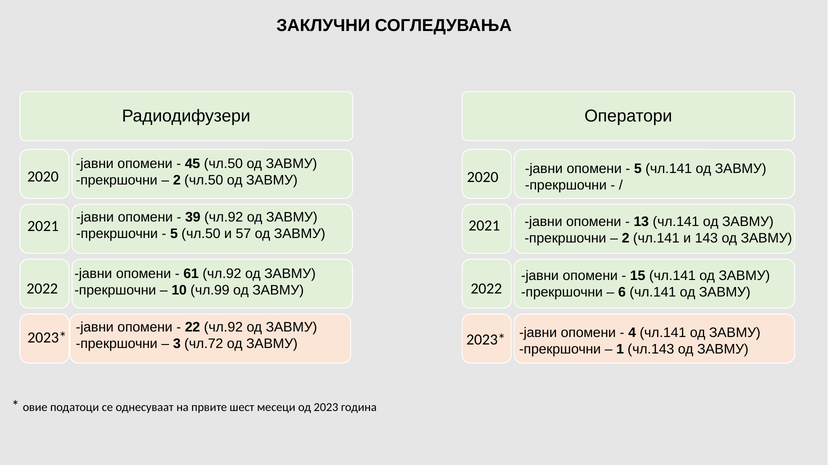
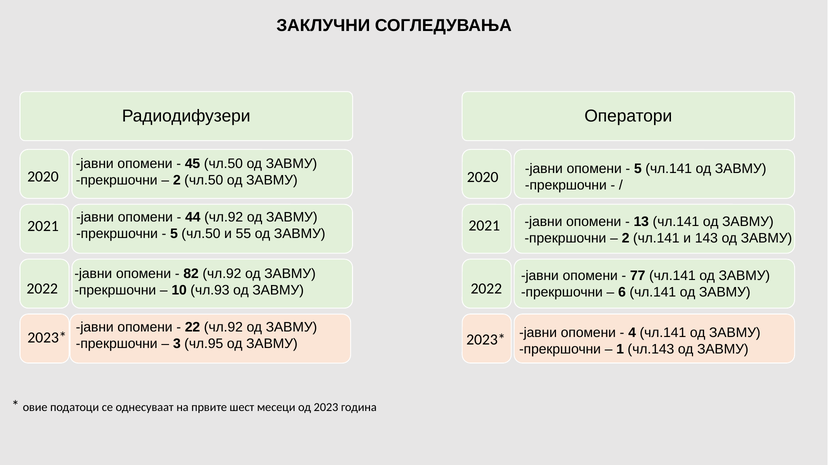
39: 39 -> 44
57: 57 -> 55
61: 61 -> 82
15: 15 -> 77
чл.99: чл.99 -> чл.93
чл.72: чл.72 -> чл.95
